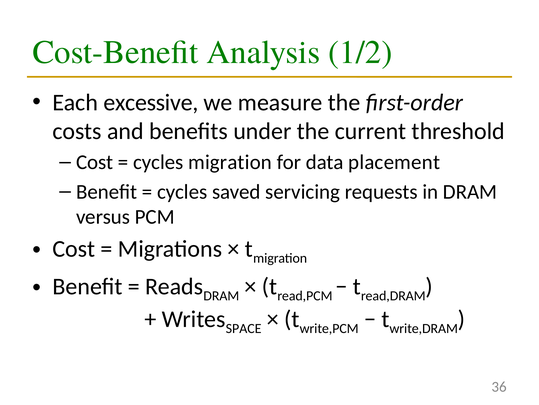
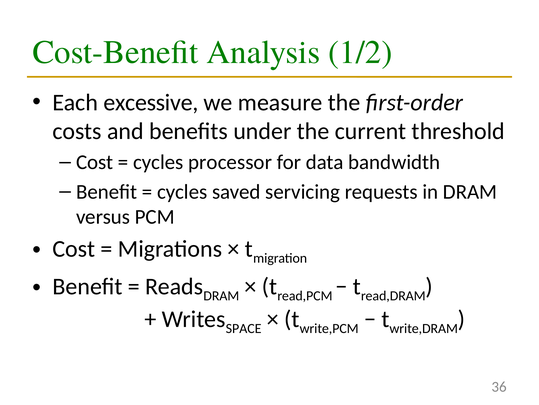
cycles migration: migration -> processor
placement: placement -> bandwidth
